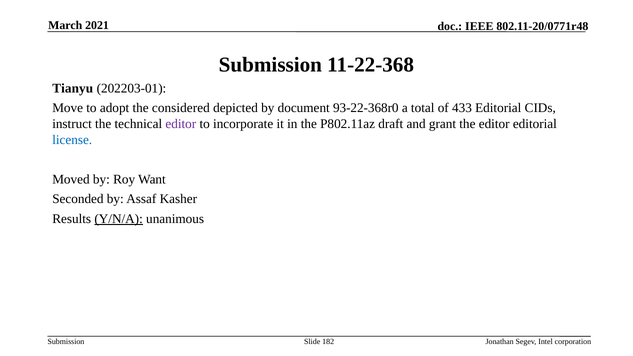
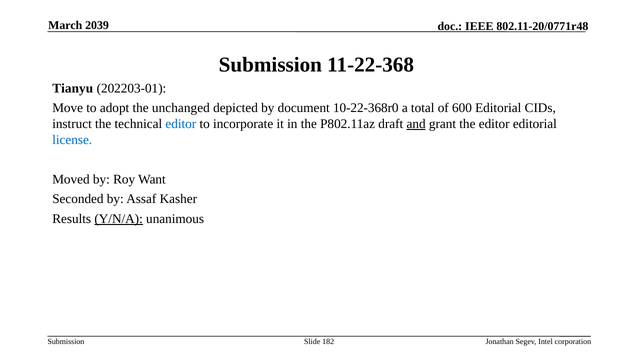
2021: 2021 -> 2039
considered: considered -> unchanged
93-22-368r0: 93-22-368r0 -> 10-22-368r0
433: 433 -> 600
editor at (181, 124) colour: purple -> blue
and underline: none -> present
